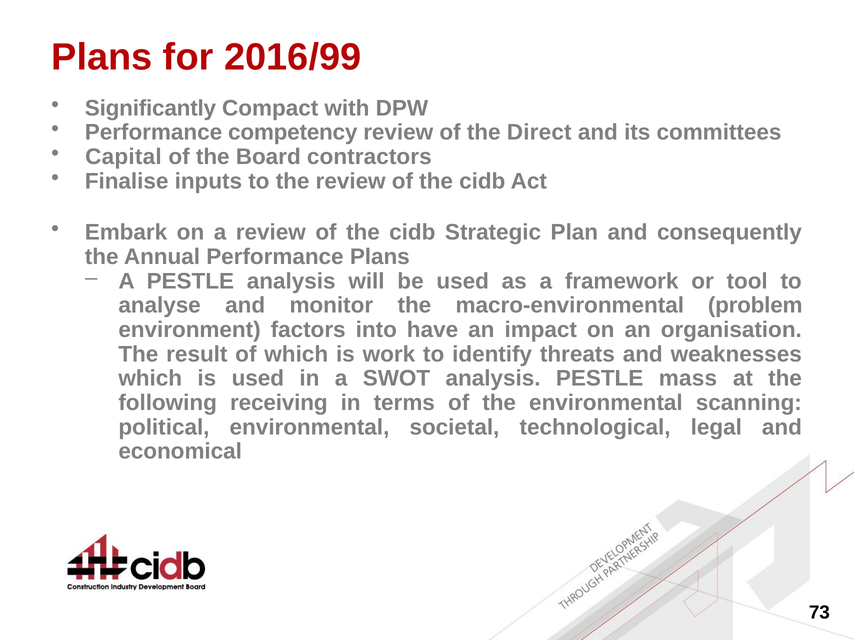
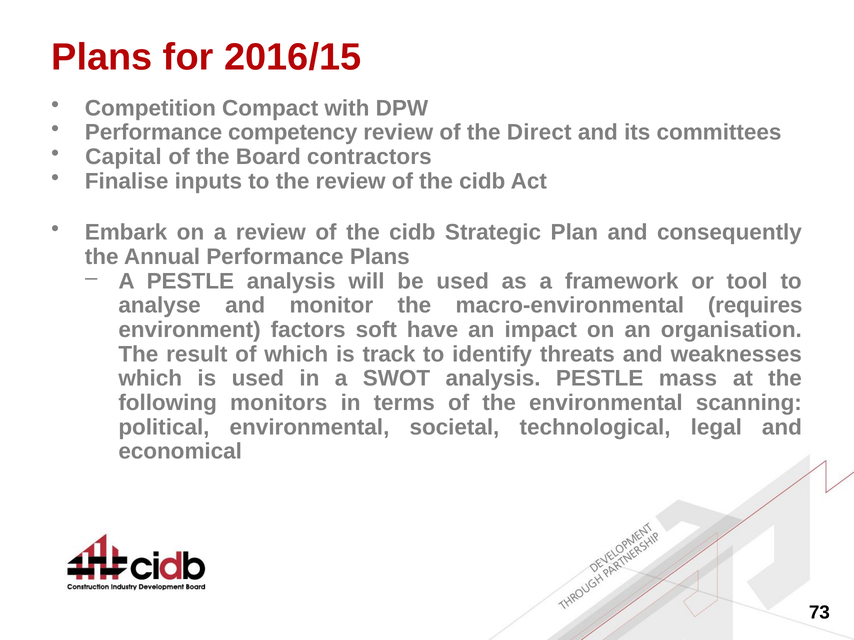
2016/99: 2016/99 -> 2016/15
Significantly: Significantly -> Competition
problem: problem -> requires
into: into -> soft
work: work -> track
receiving: receiving -> monitors
